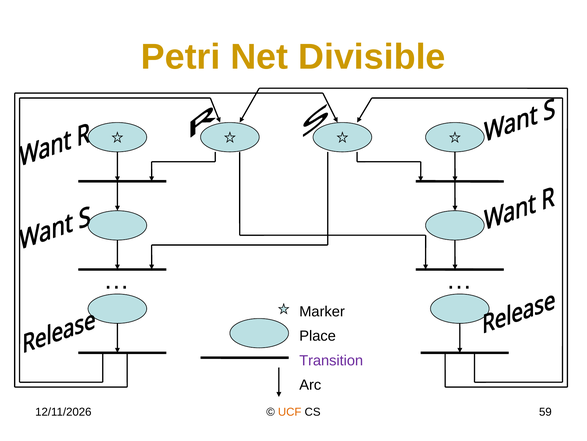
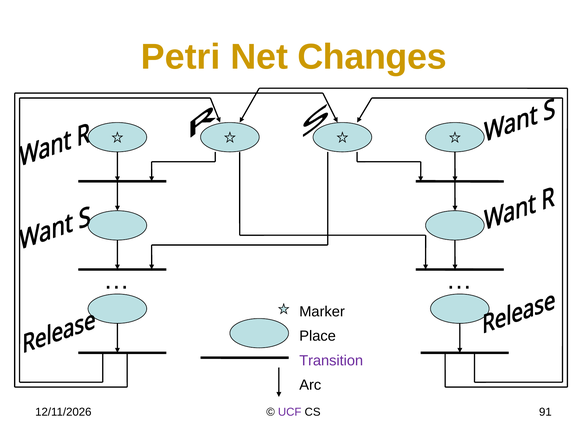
Divisible: Divisible -> Changes
UCF colour: orange -> purple
59: 59 -> 91
